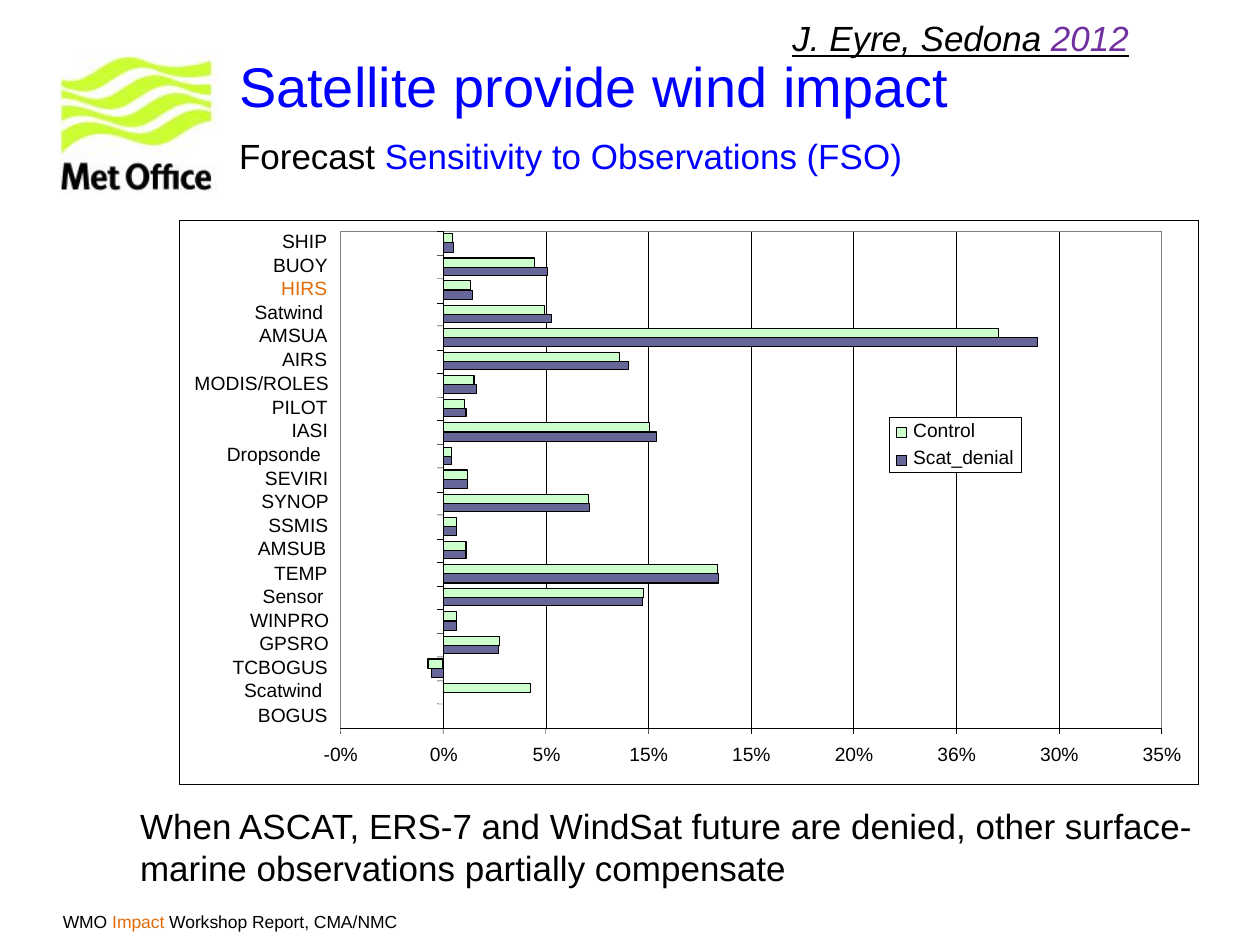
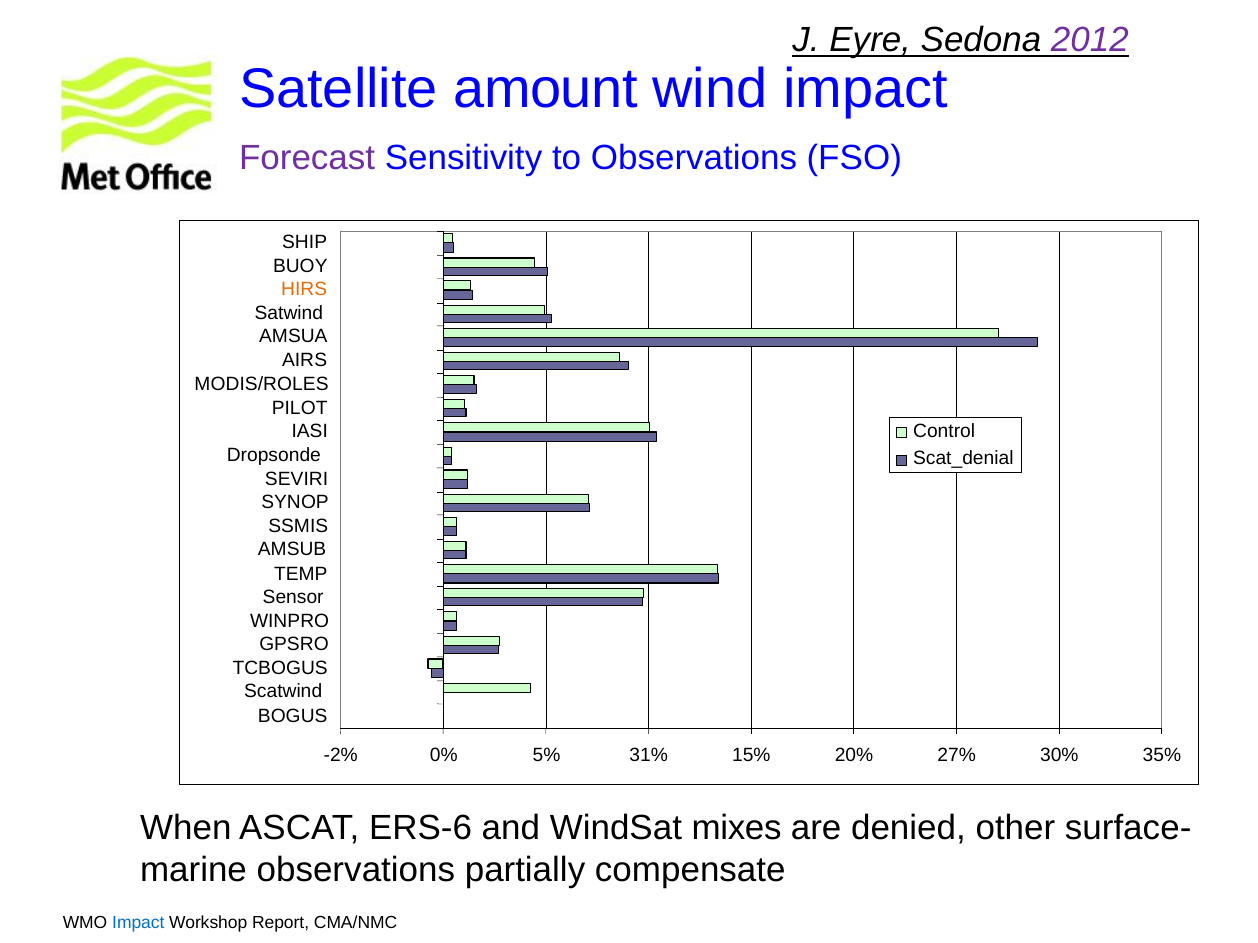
provide: provide -> amount
Forecast colour: black -> purple
-0%: -0% -> -2%
5% 15%: 15% -> 31%
36%: 36% -> 27%
ERS-7: ERS-7 -> ERS-6
future: future -> mixes
Impact at (138, 924) colour: orange -> blue
